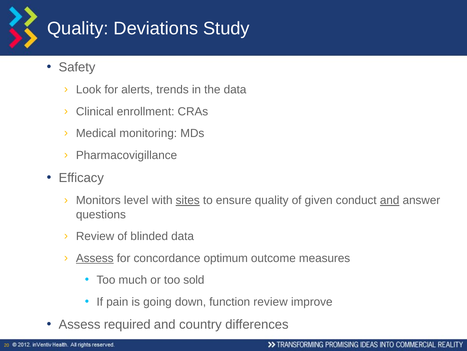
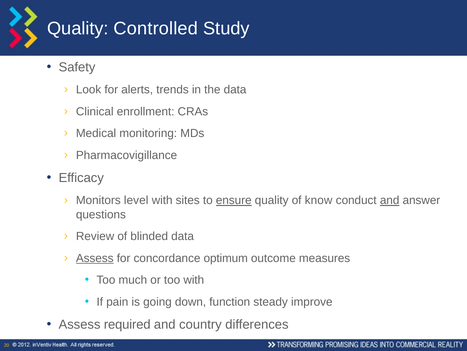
Deviations: Deviations -> Controlled
sites underline: present -> none
ensure underline: none -> present
given: given -> know
too sold: sold -> with
function review: review -> steady
